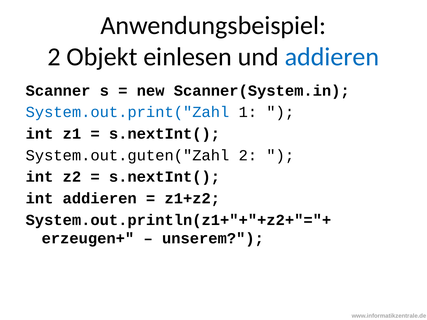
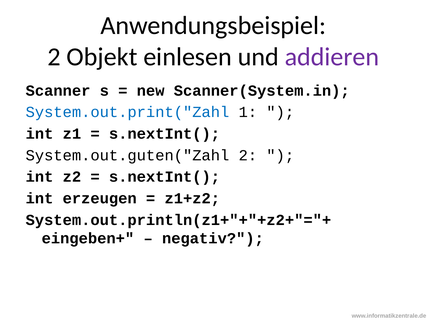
addieren at (332, 57) colour: blue -> purple
int addieren: addieren -> erzeugen
erzeugen+: erzeugen+ -> eingeben+
unserem: unserem -> negativ
